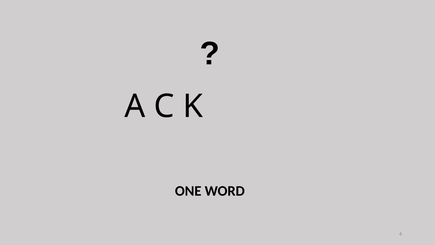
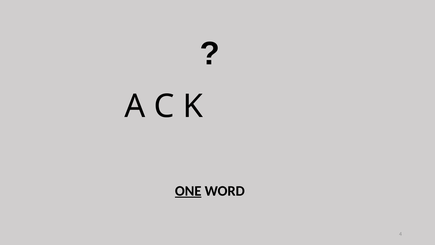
ONE underline: none -> present
